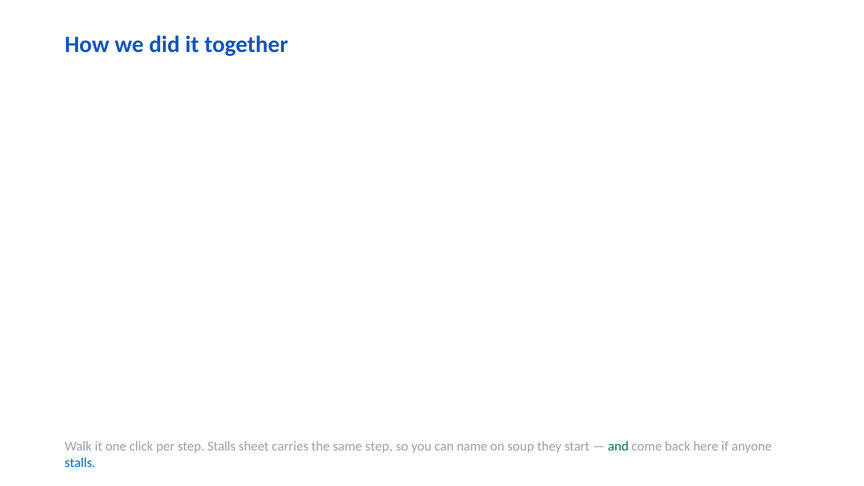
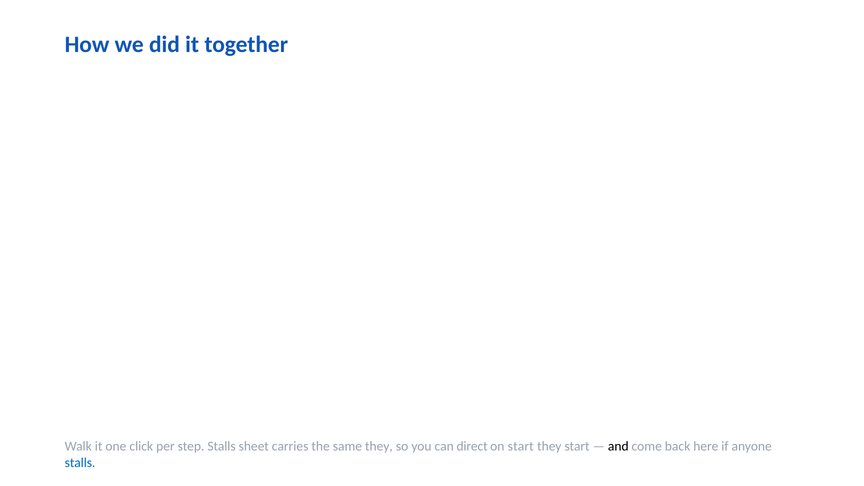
same step: step -> they
name: name -> direct
on soup: soup -> start
and colour: green -> black
